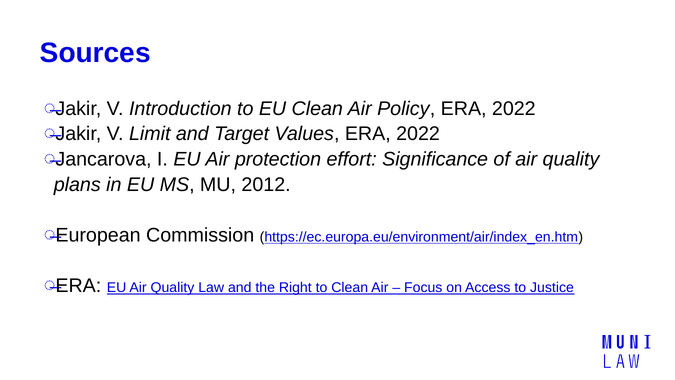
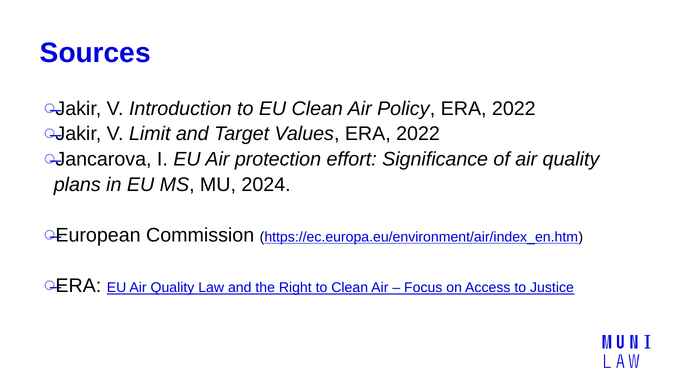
2012: 2012 -> 2024
